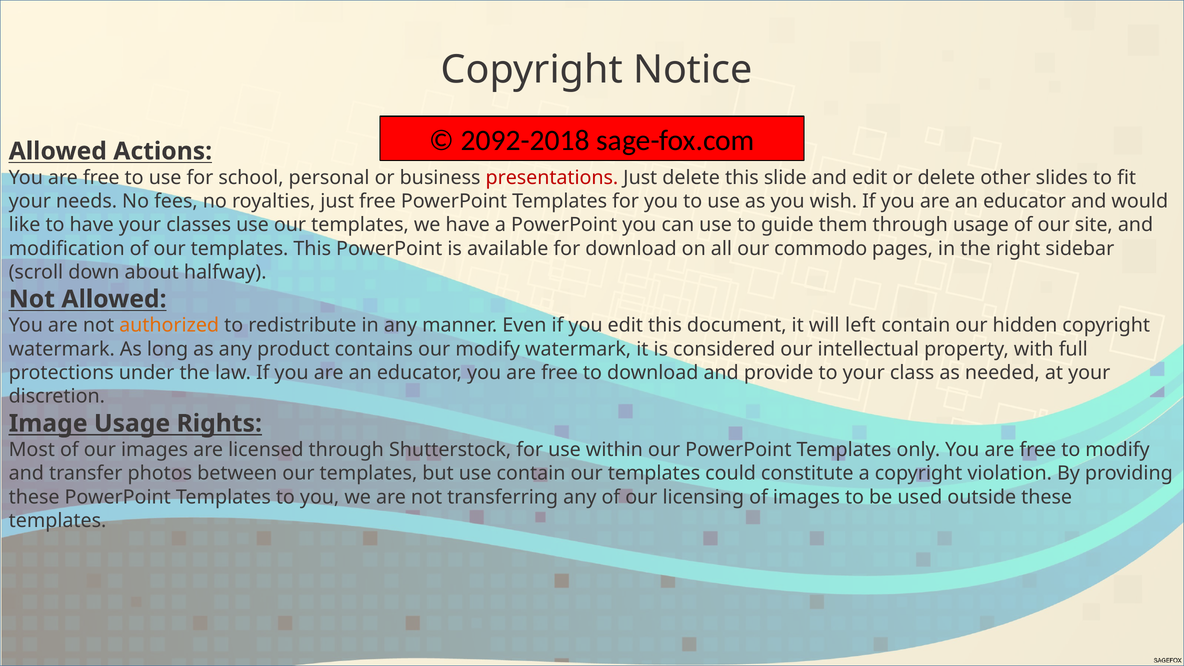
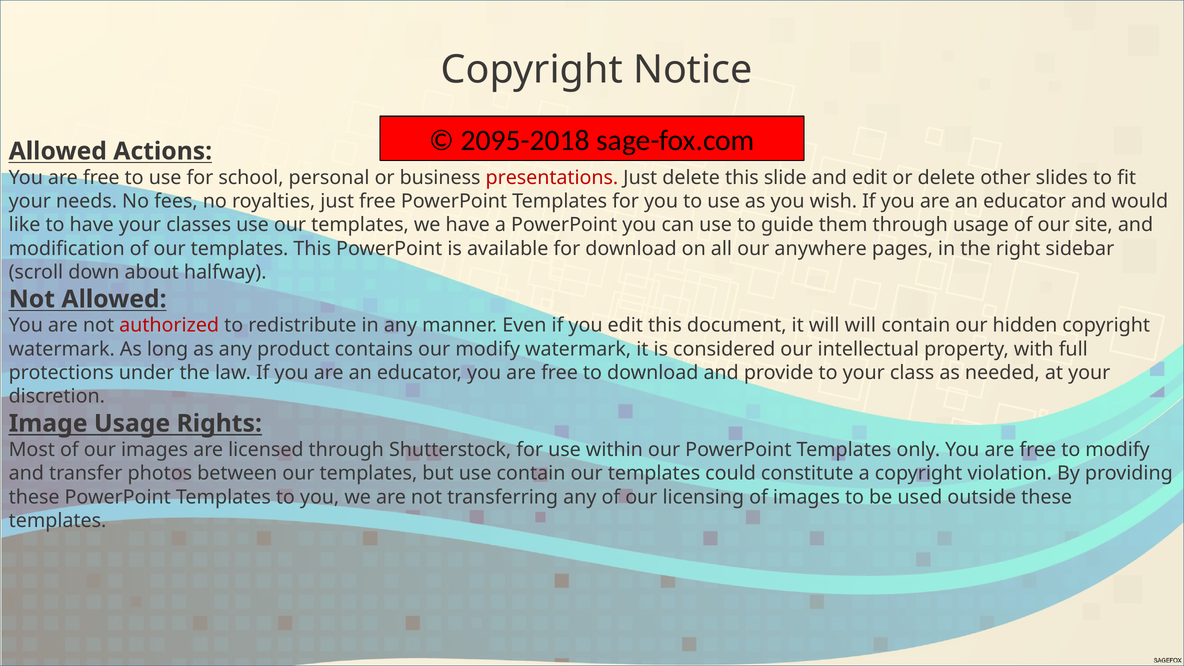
2092-2018: 2092-2018 -> 2095-2018
commodo: commodo -> anywhere
authorized colour: orange -> red
will left: left -> will
